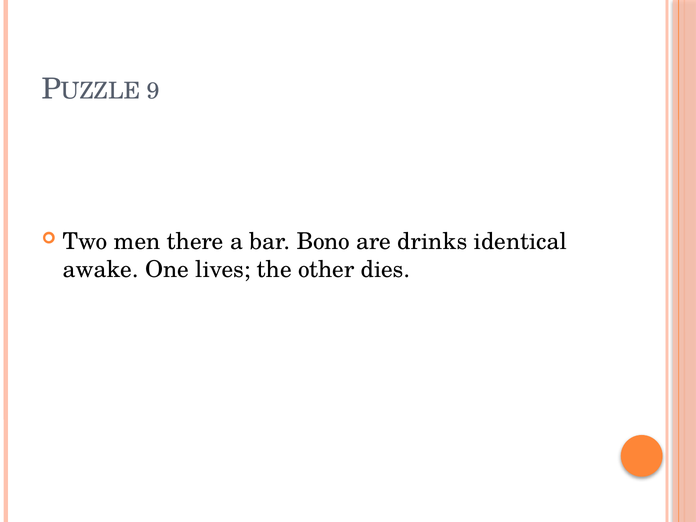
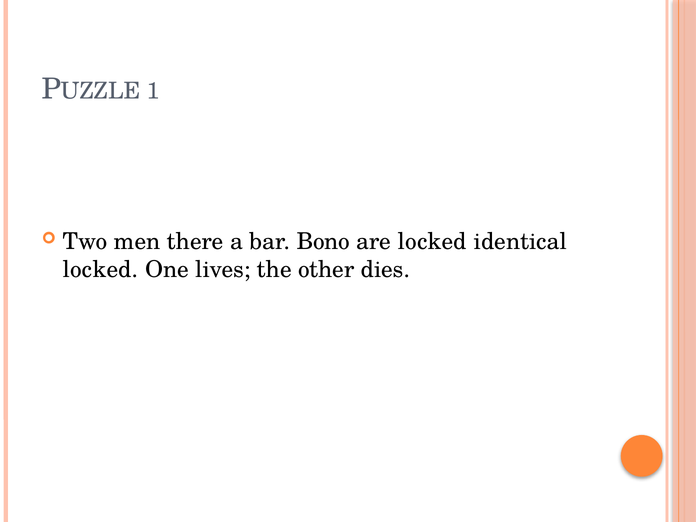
9: 9 -> 1
are drinks: drinks -> locked
awake at (101, 270): awake -> locked
